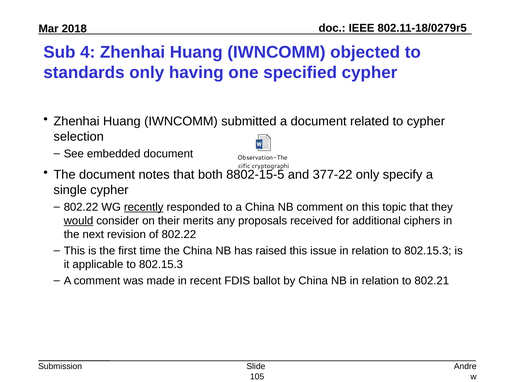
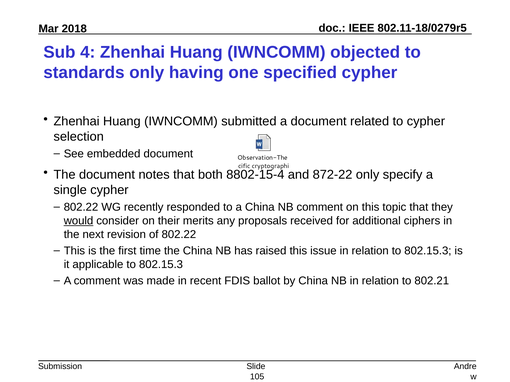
8802-15-5: 8802-15-5 -> 8802-15-4
377-22: 377-22 -> 872-22
recently underline: present -> none
